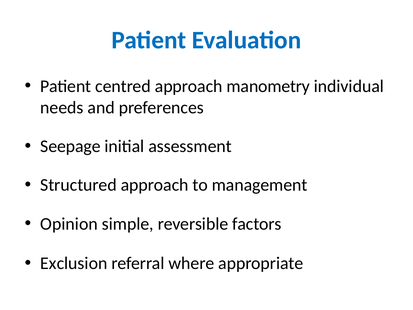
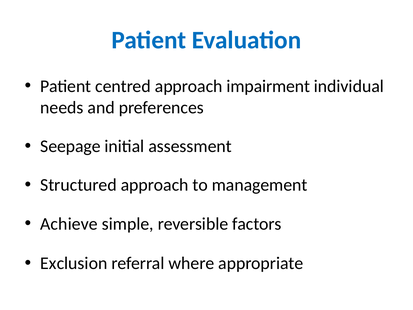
manometry: manometry -> impairment
Opinion: Opinion -> Achieve
